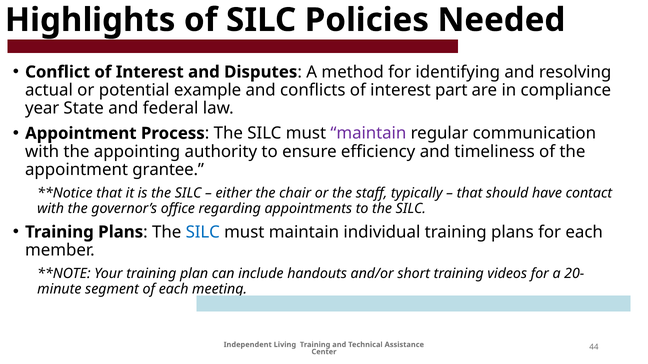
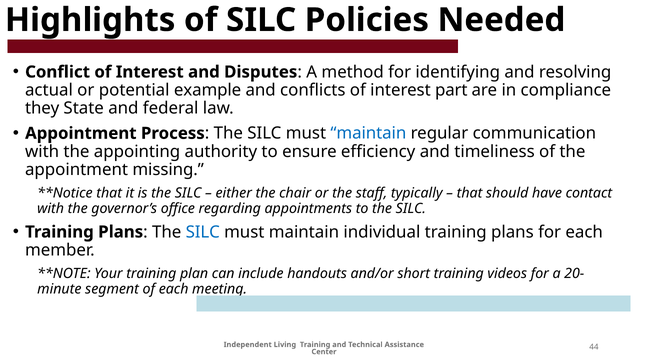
year: year -> they
maintain at (368, 133) colour: purple -> blue
grantee: grantee -> missing
